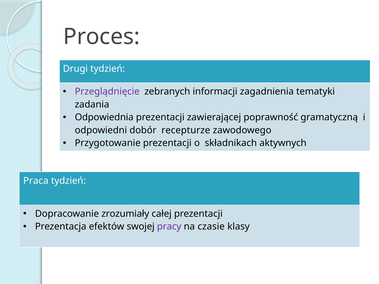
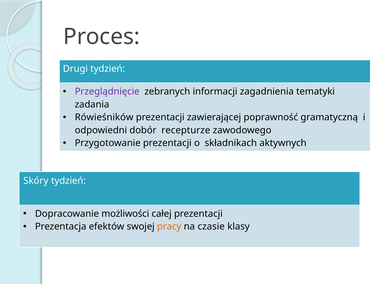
Odpowiednia: Odpowiednia -> Rówieśników
Praca: Praca -> Skóry
zrozumiały: zrozumiały -> możliwości
pracy colour: purple -> orange
